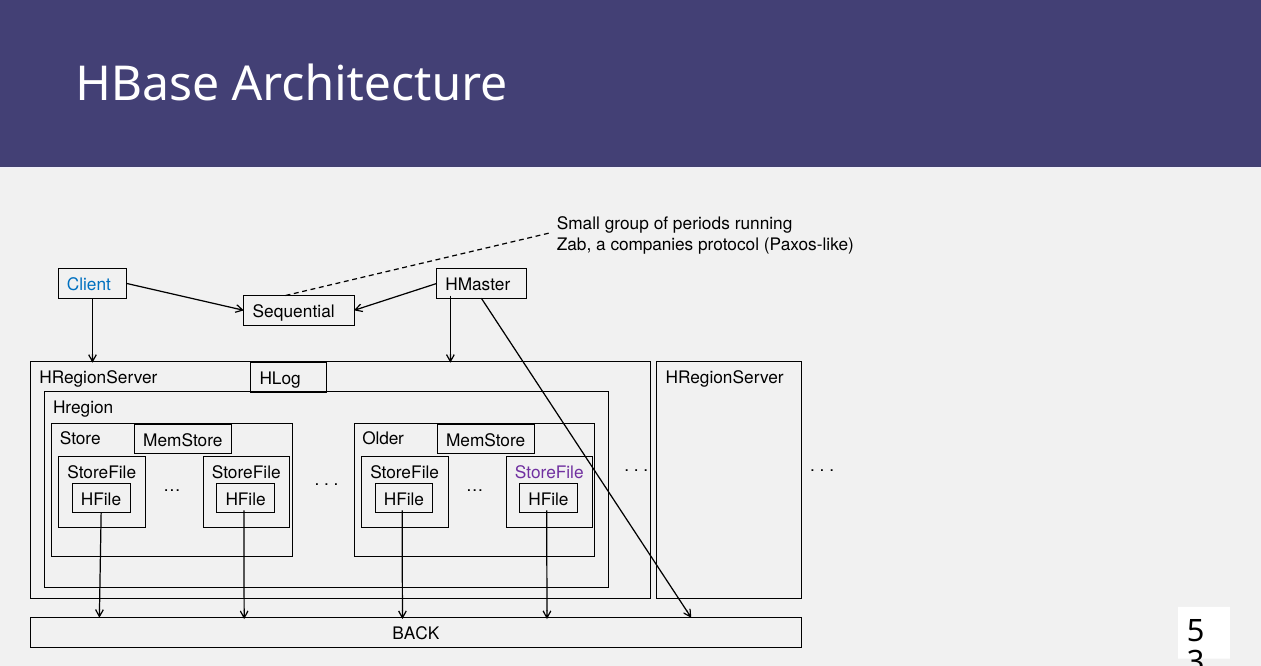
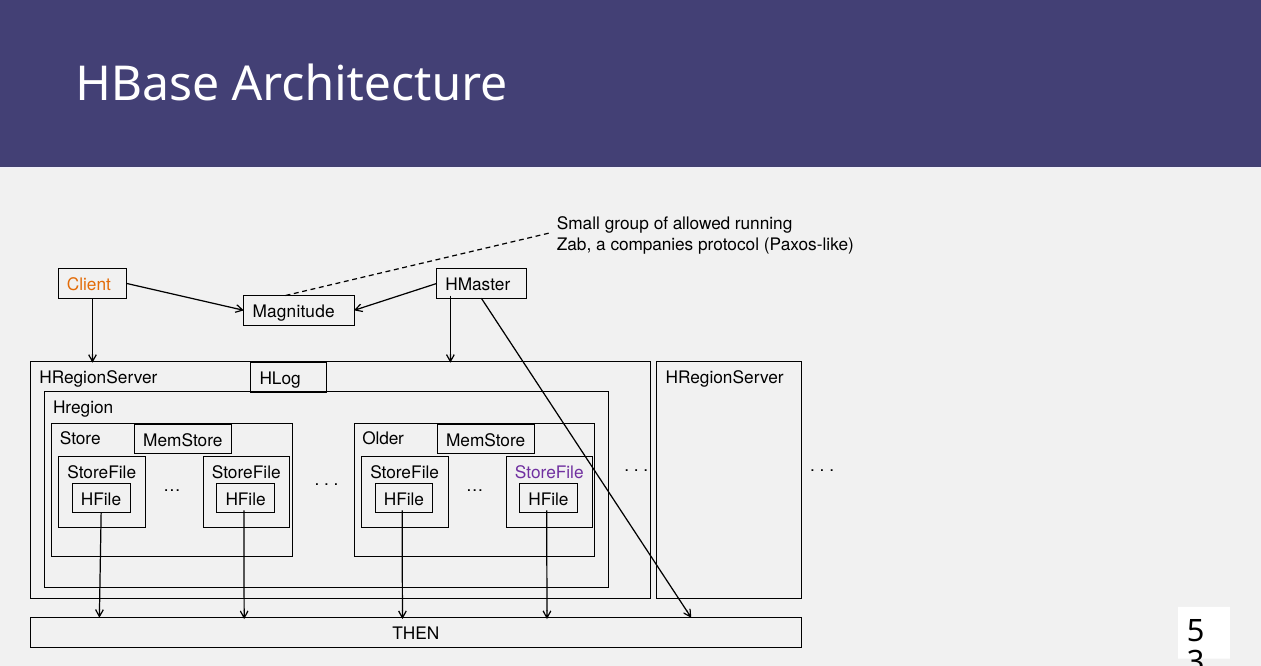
periods: periods -> allowed
Client colour: blue -> orange
Sequential: Sequential -> Magnitude
BACK: BACK -> THEN
